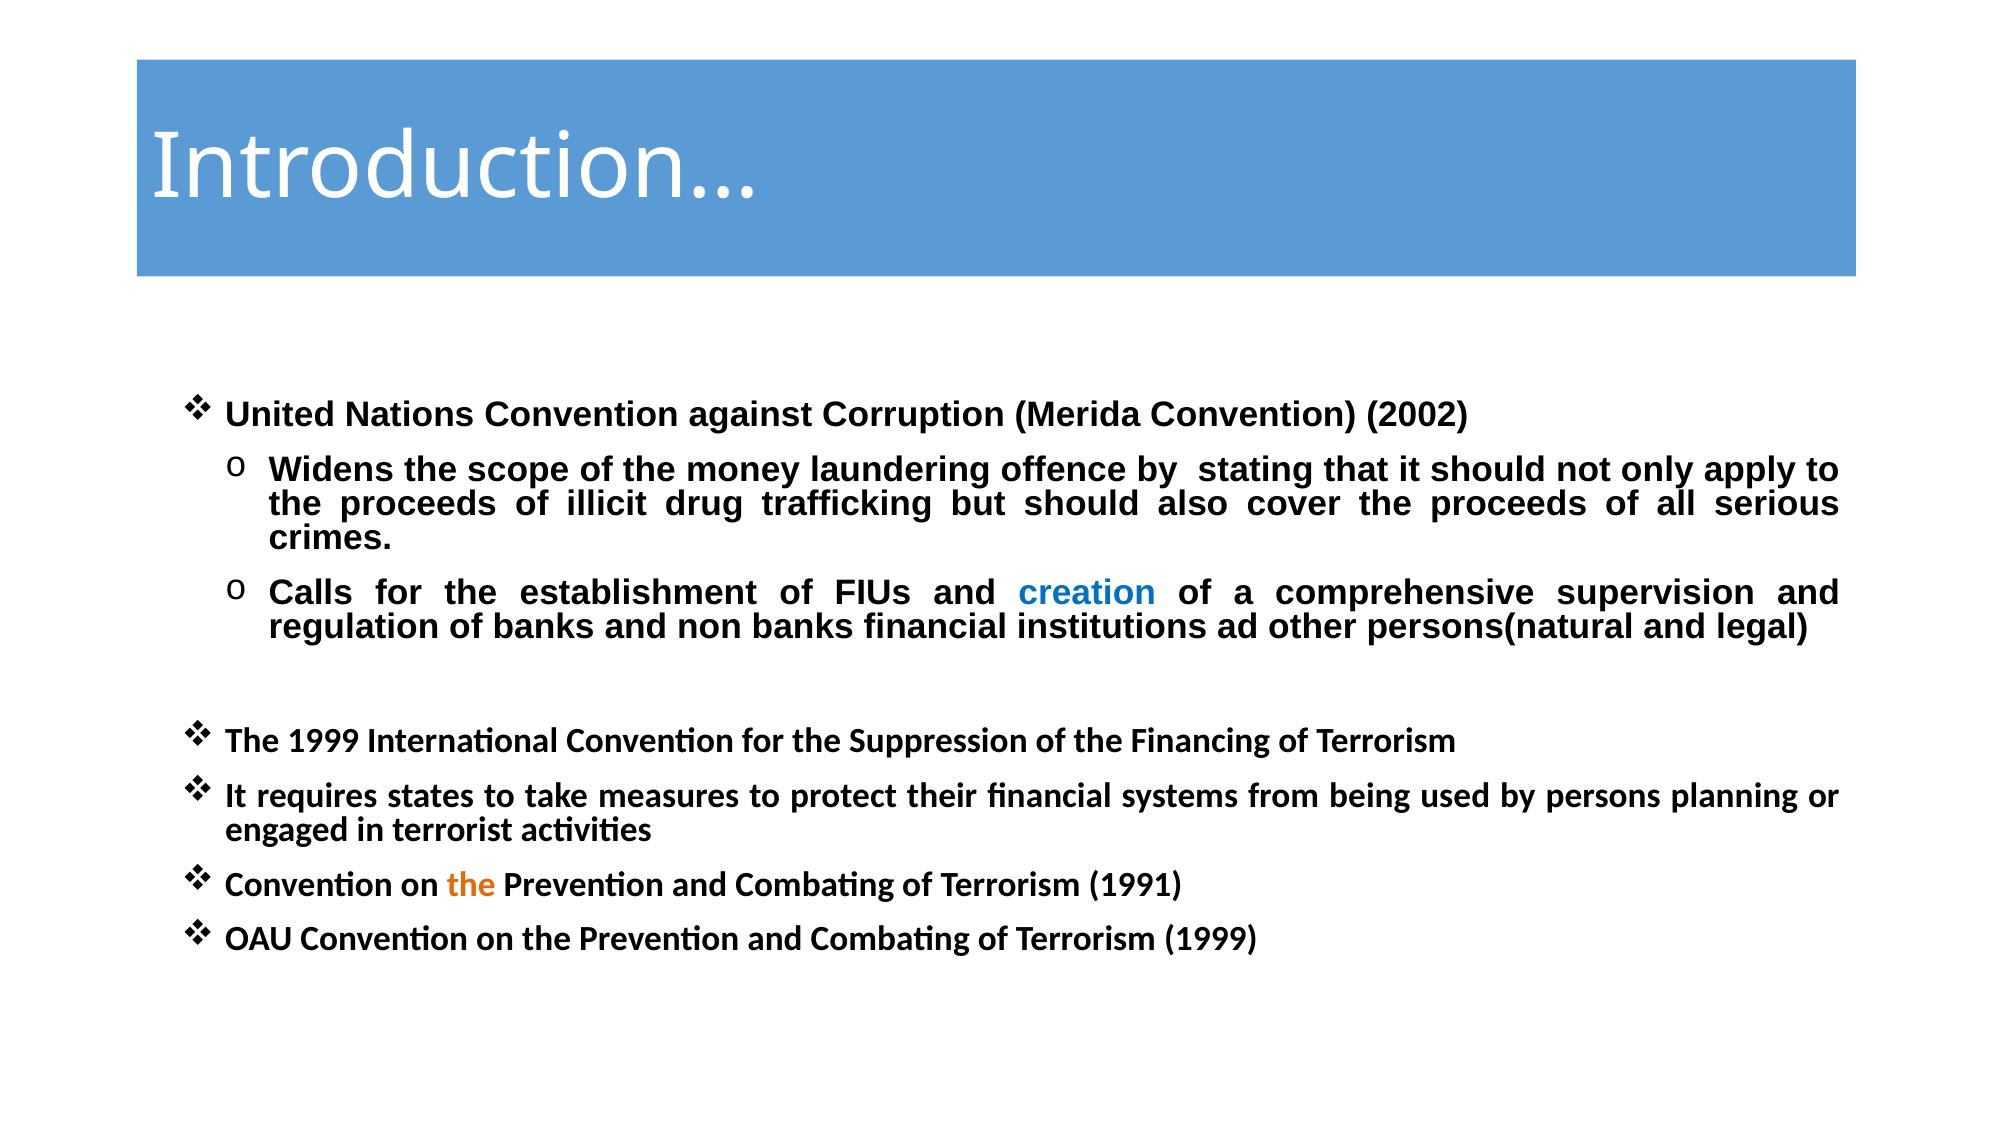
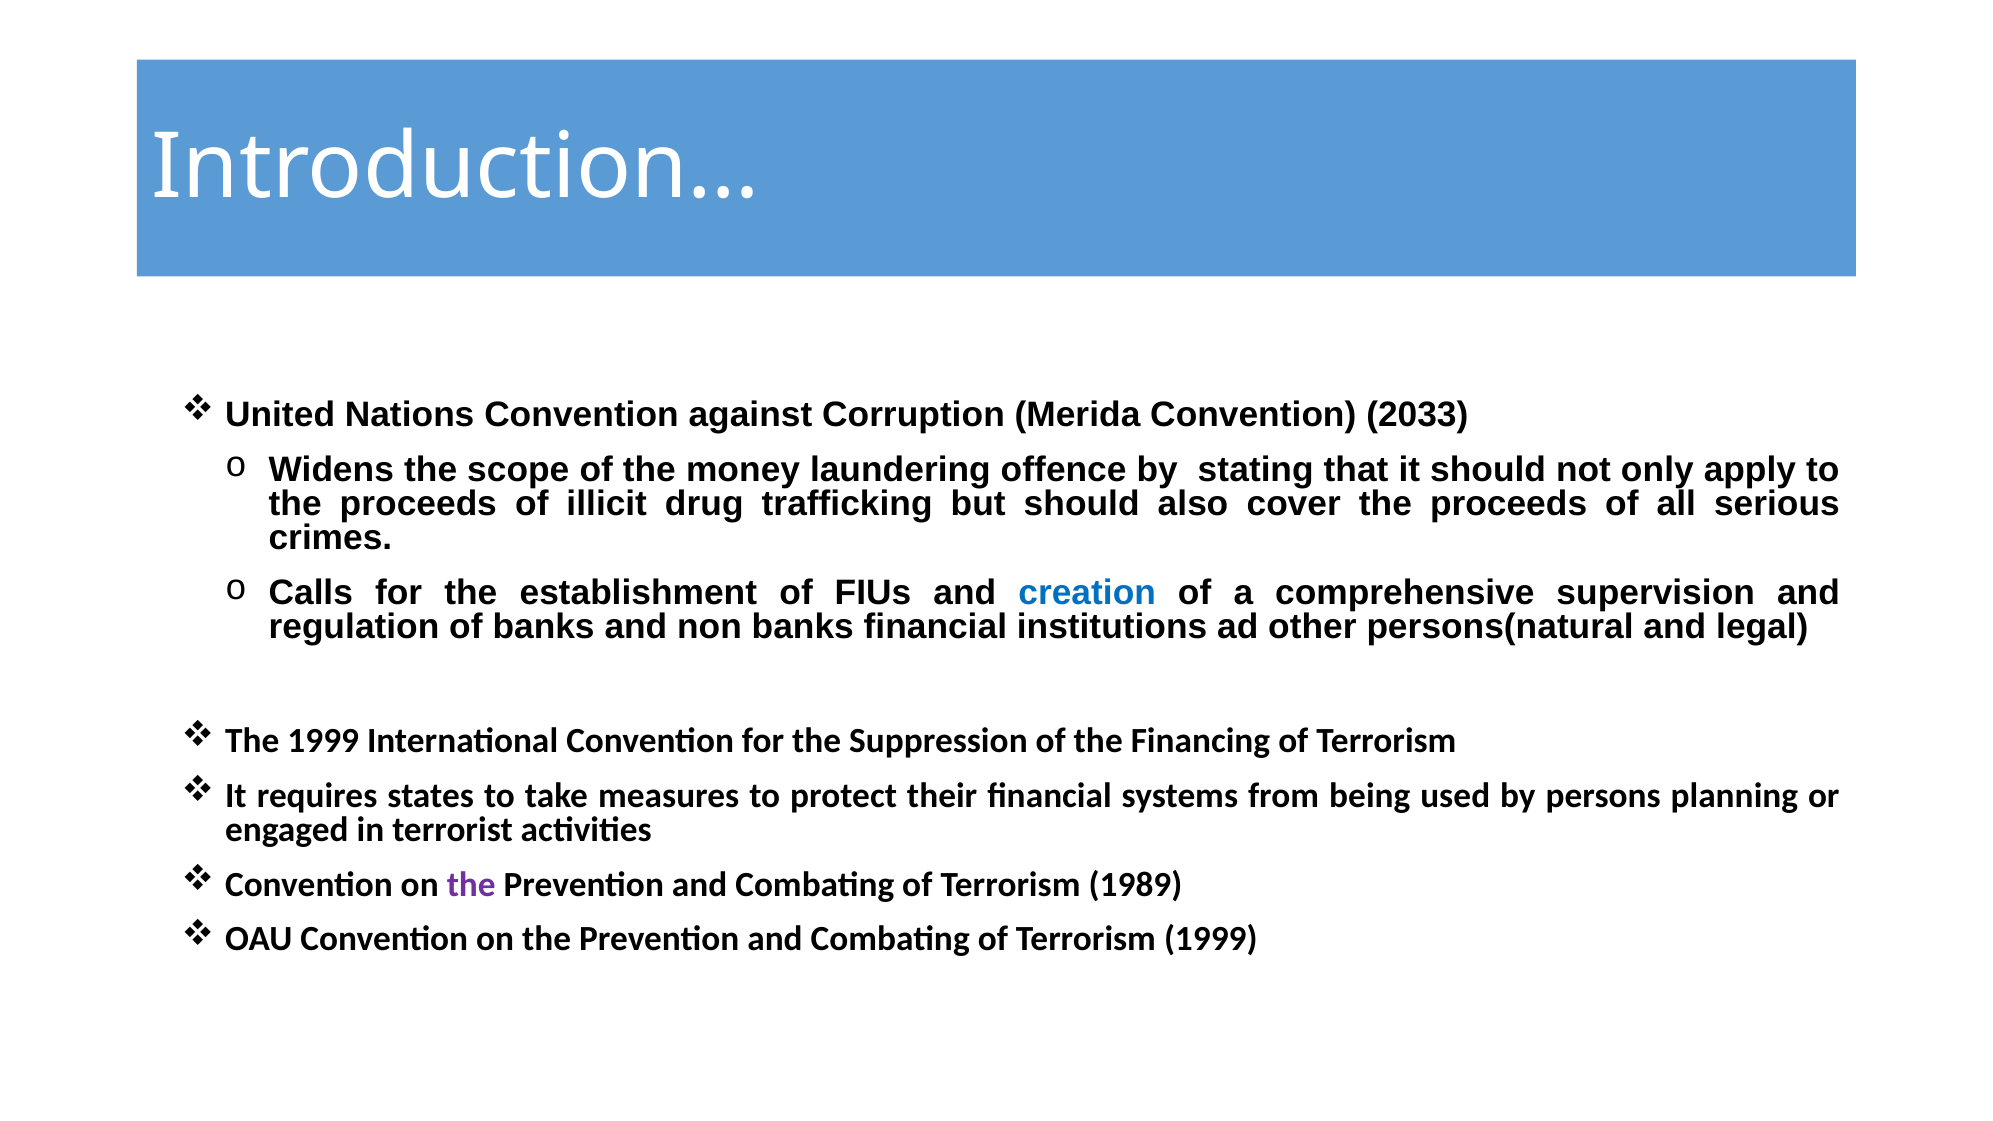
2002: 2002 -> 2033
the at (471, 885) colour: orange -> purple
1991: 1991 -> 1989
